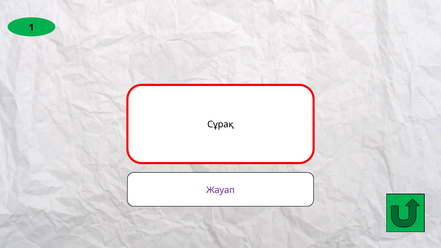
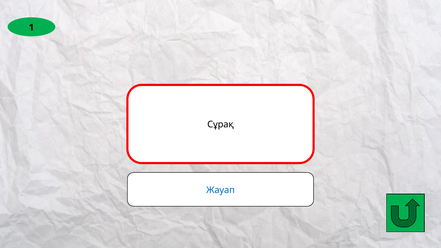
Жауап colour: purple -> blue
